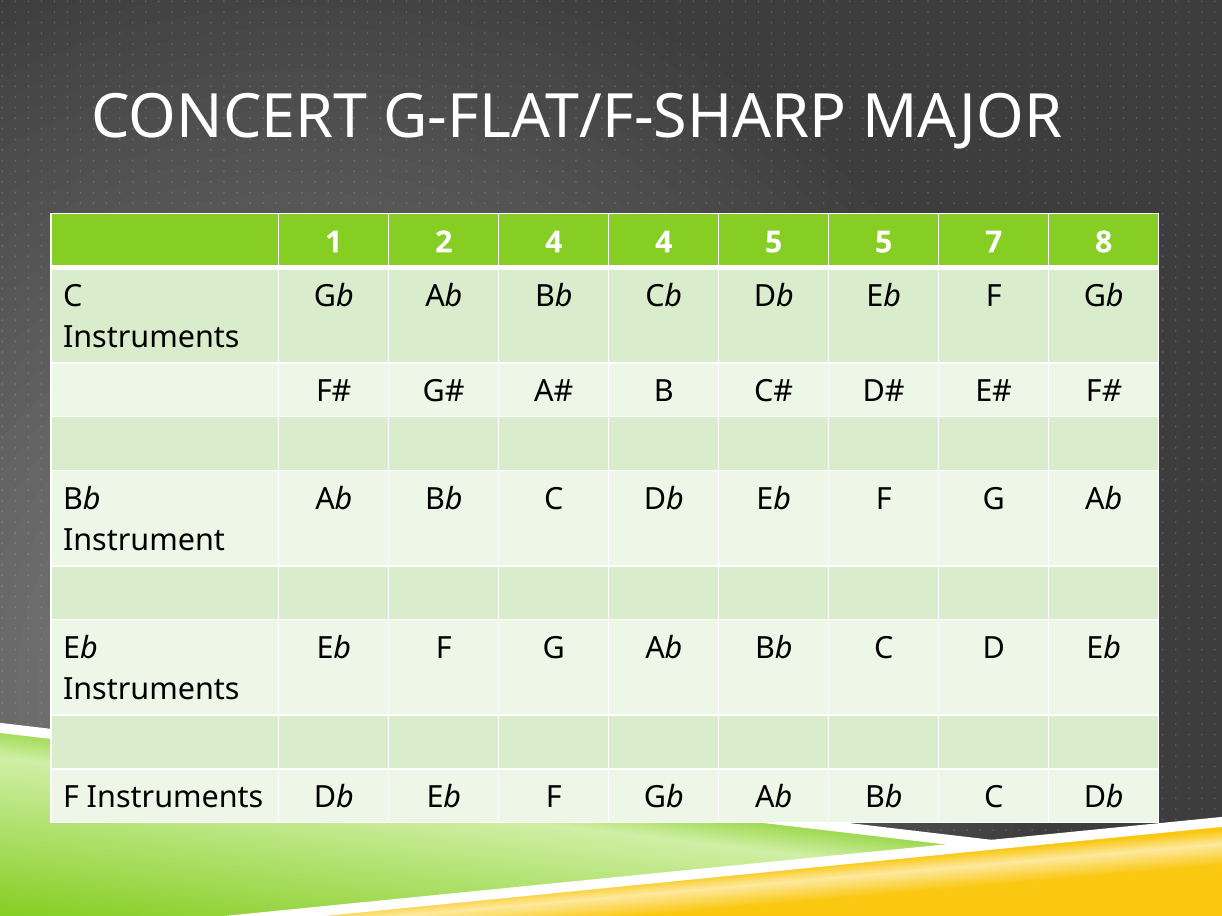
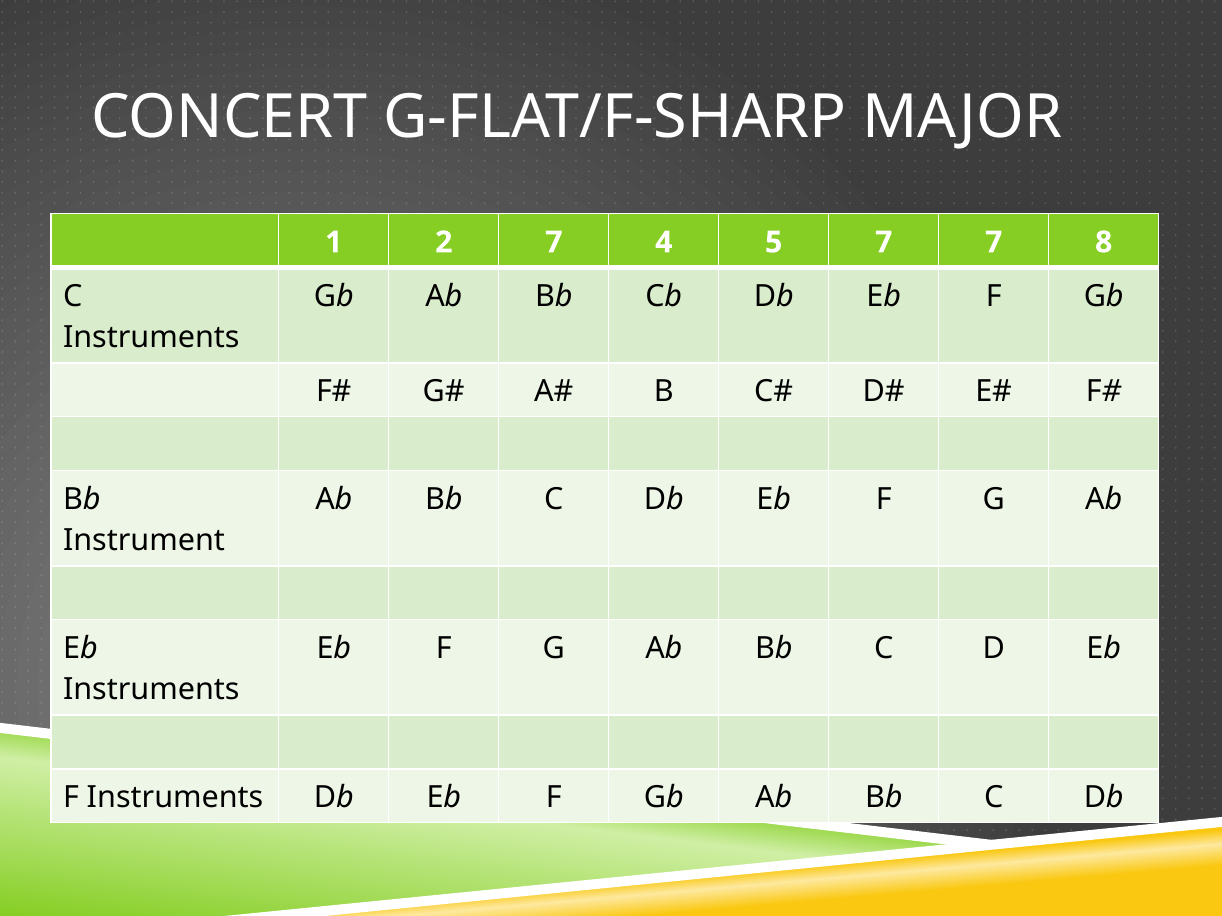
2 4: 4 -> 7
5 5: 5 -> 7
